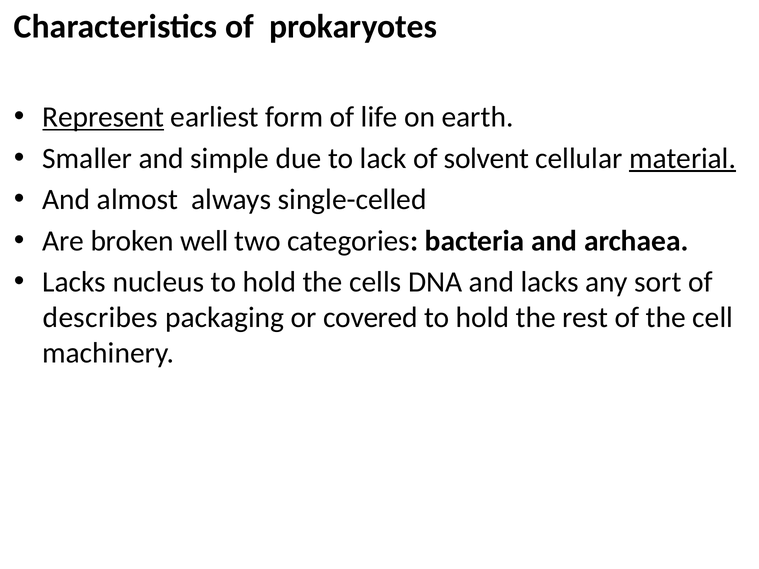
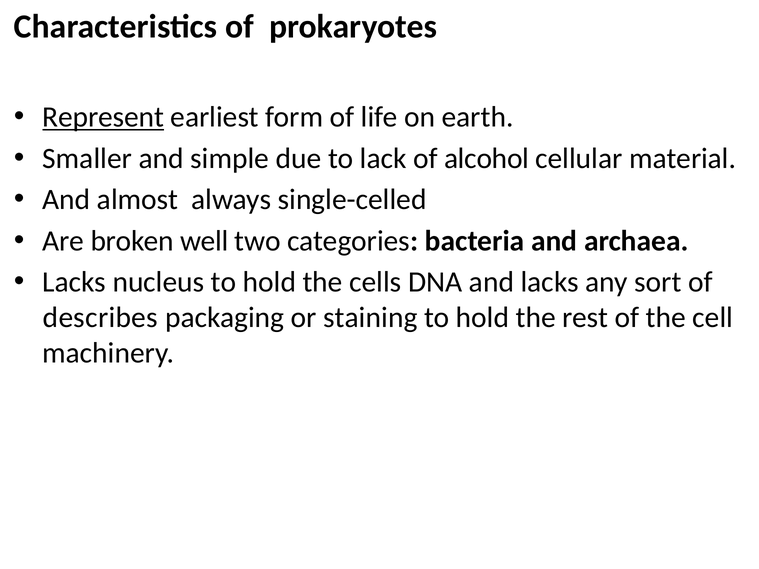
solvent: solvent -> alcohol
material underline: present -> none
covered: covered -> staining
